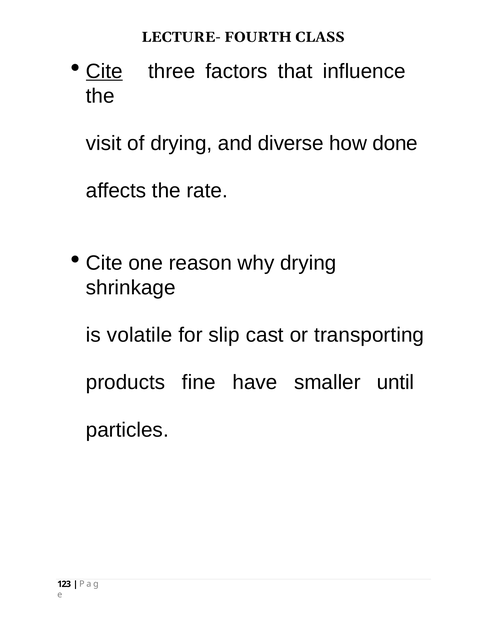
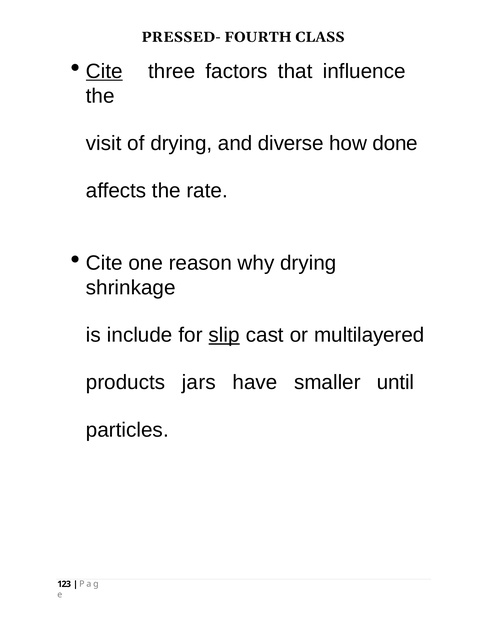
LECTURE-: LECTURE- -> PRESSED-
volatile: volatile -> include
slip underline: none -> present
transporting: transporting -> multilayered
fine: fine -> jars
